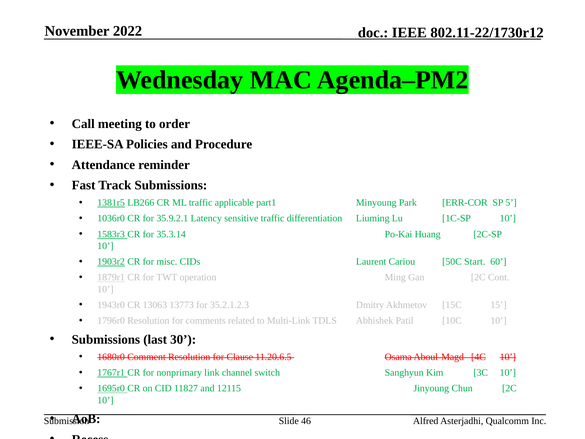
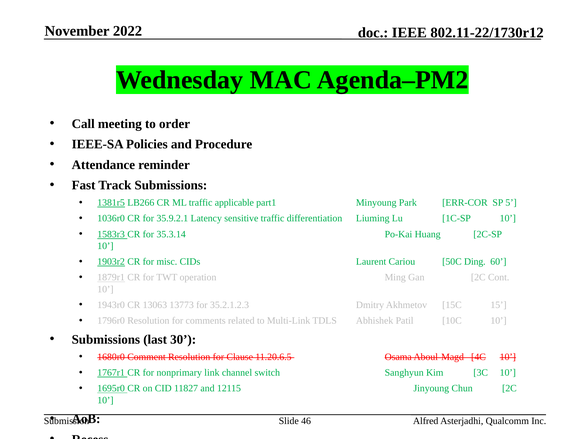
Start: Start -> Ding
